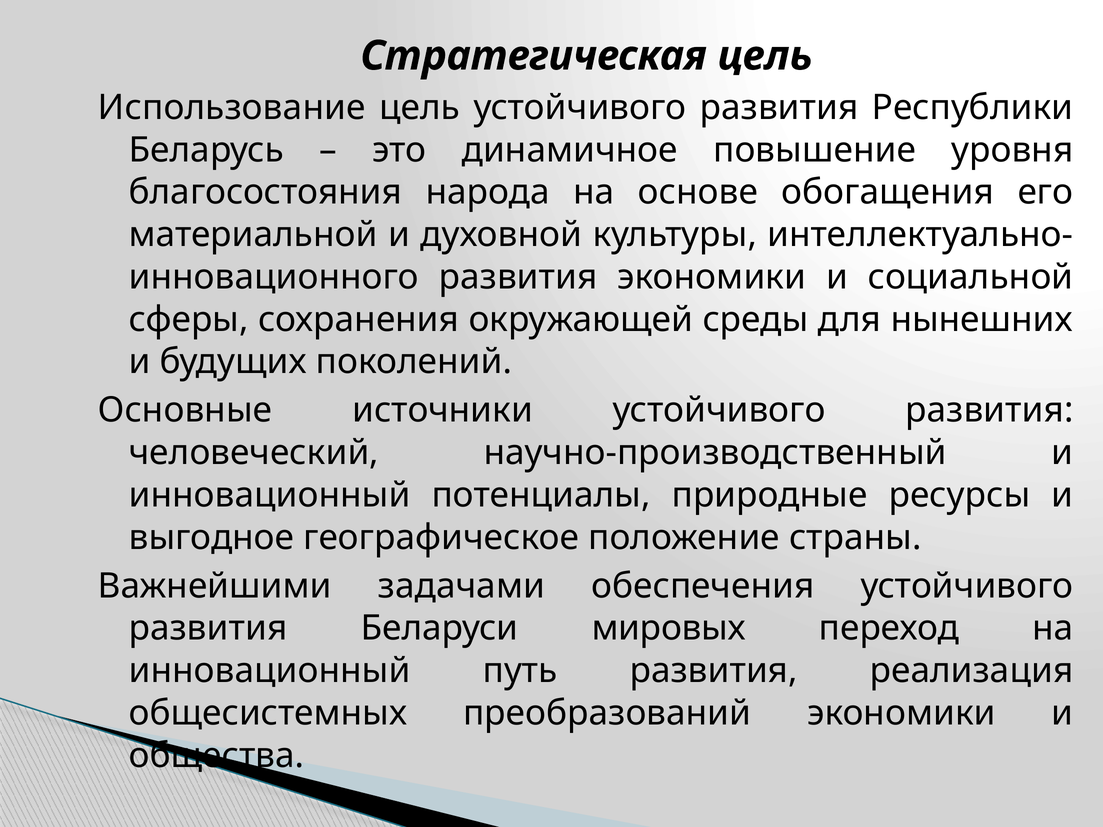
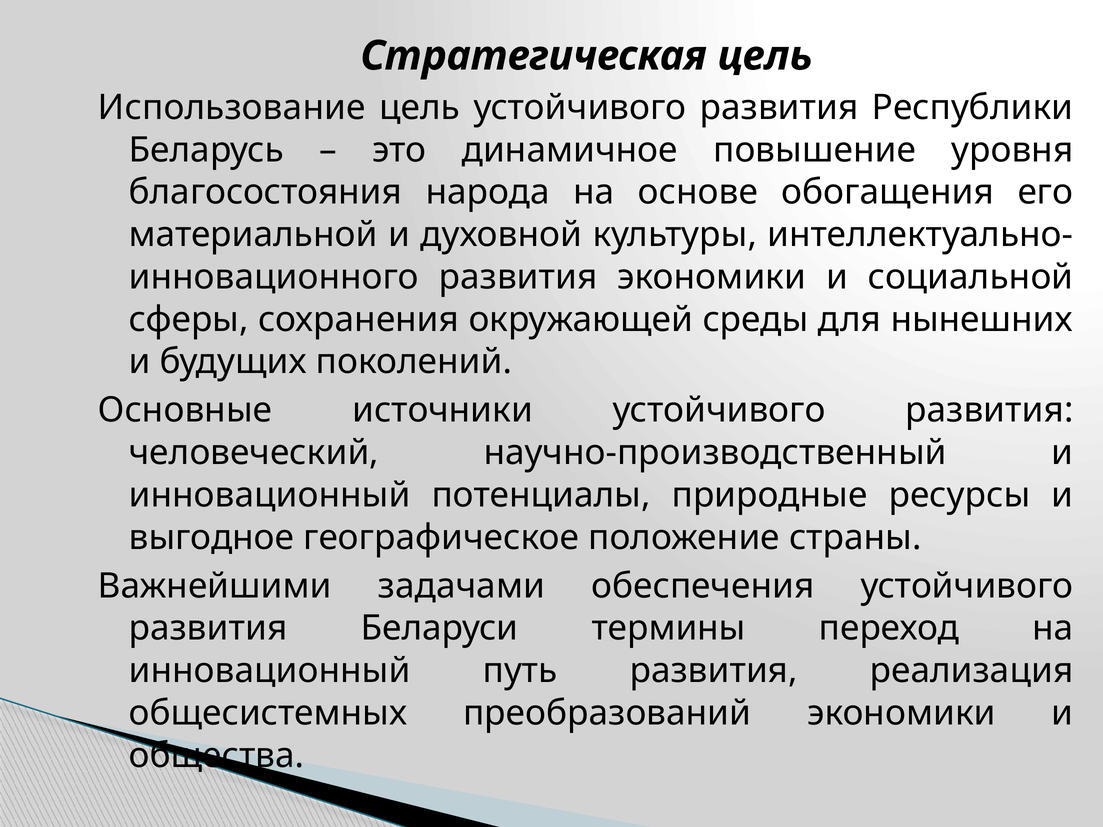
мировых: мировых -> термины
